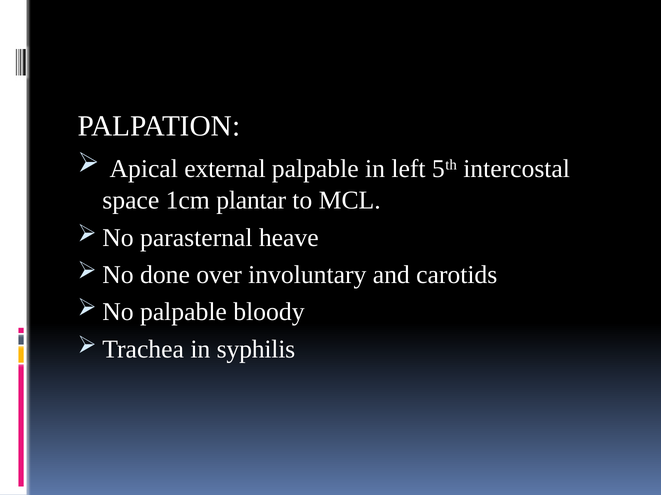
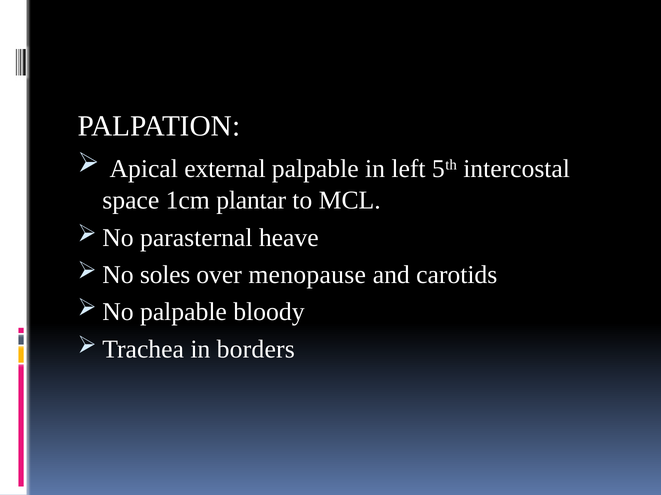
done: done -> soles
involuntary: involuntary -> menopause
syphilis: syphilis -> borders
